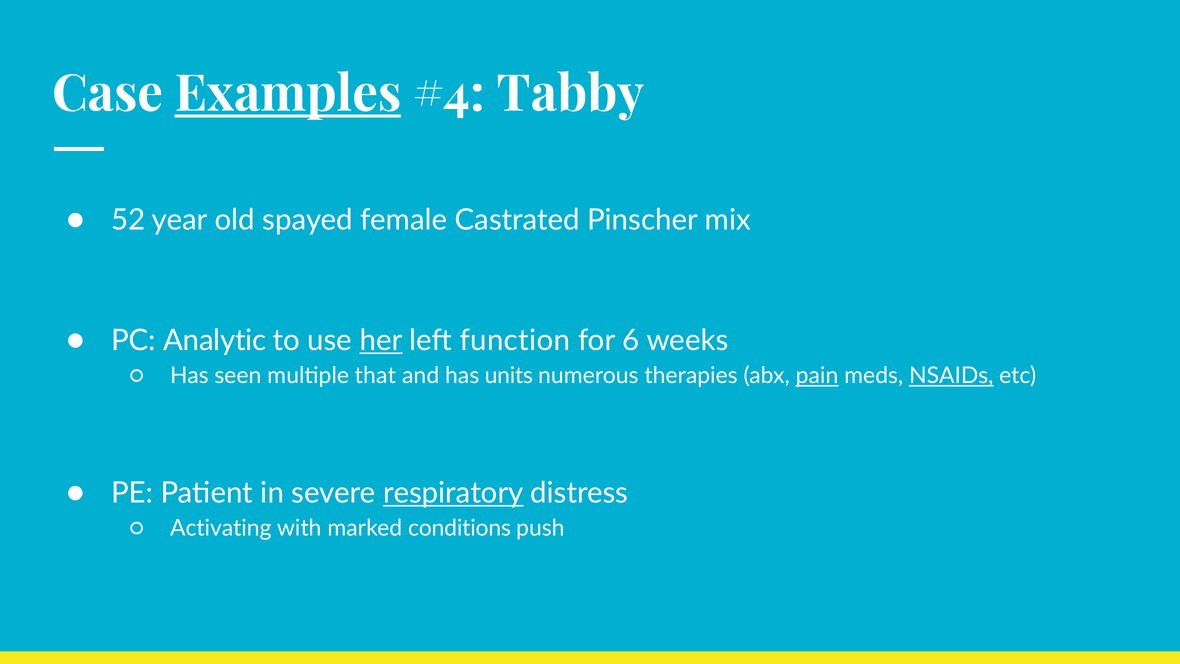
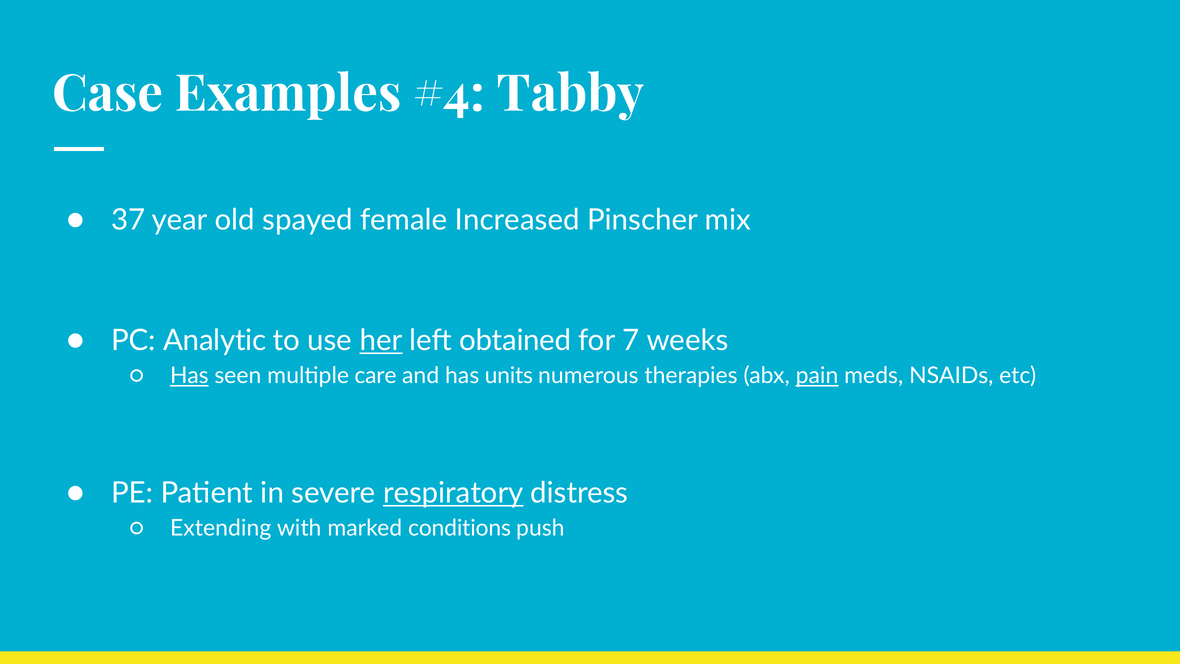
Examples underline: present -> none
52: 52 -> 37
Castrated: Castrated -> Increased
function: function -> obtained
6: 6 -> 7
Has at (189, 376) underline: none -> present
that: that -> care
NSAIDs underline: present -> none
Activating: Activating -> Extending
